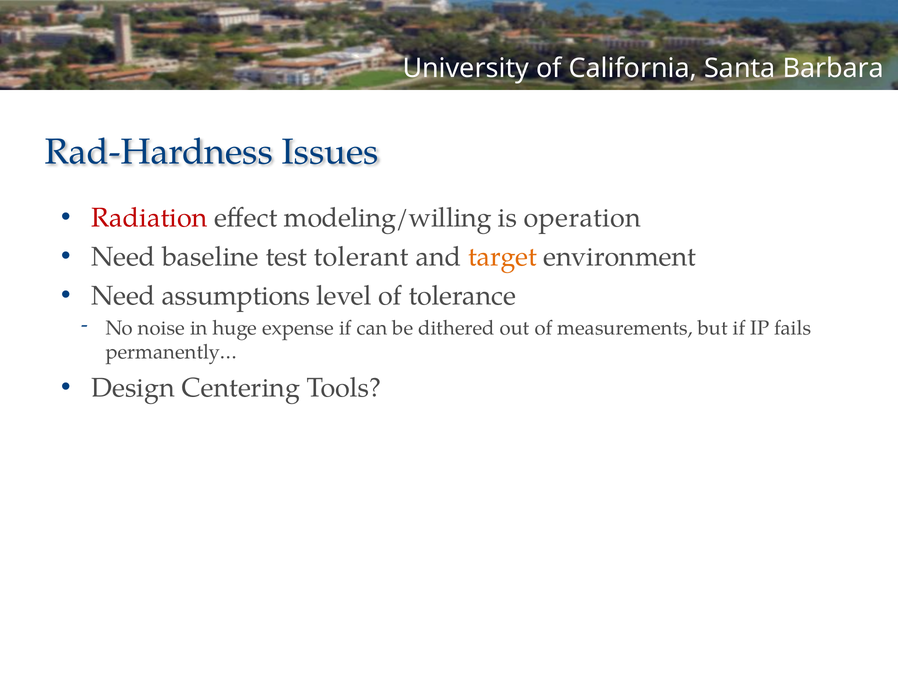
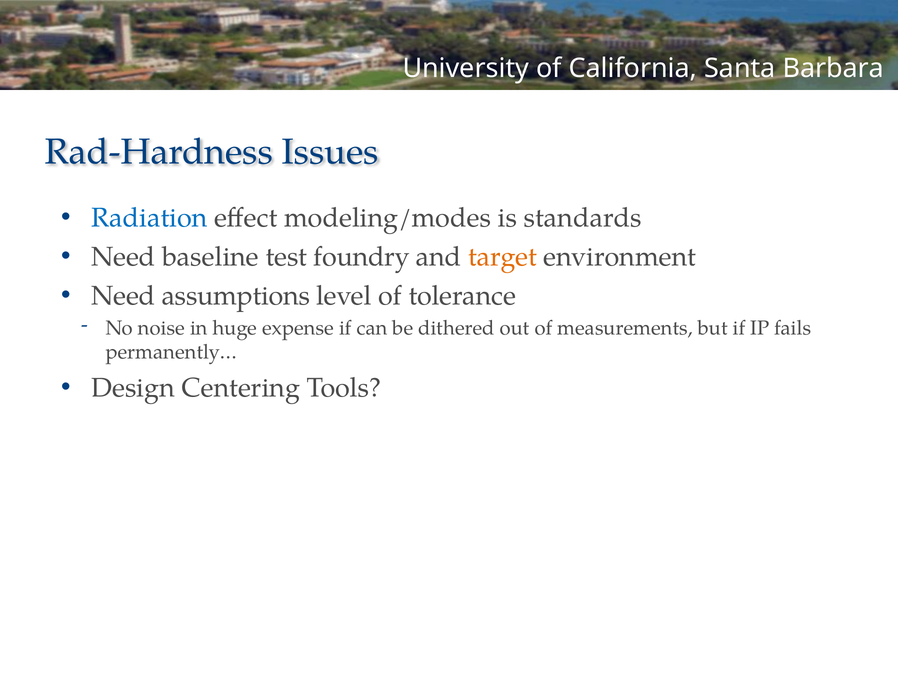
Radiation colour: red -> blue
modeling/willing: modeling/willing -> modeling/modes
operation: operation -> standards
tolerant: tolerant -> foundry
